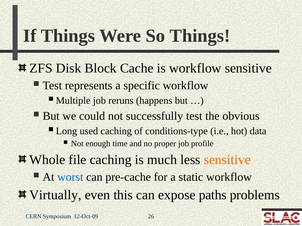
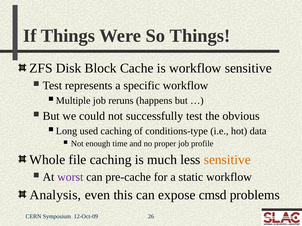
worst colour: blue -> purple
Virtually: Virtually -> Analysis
paths: paths -> cmsd
